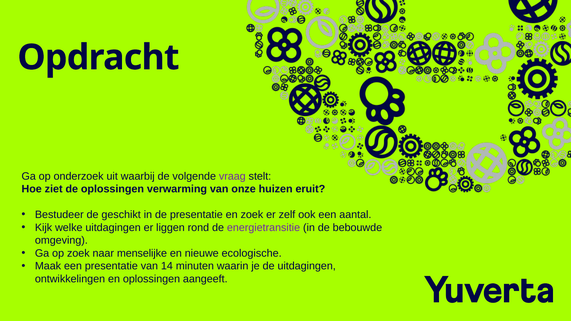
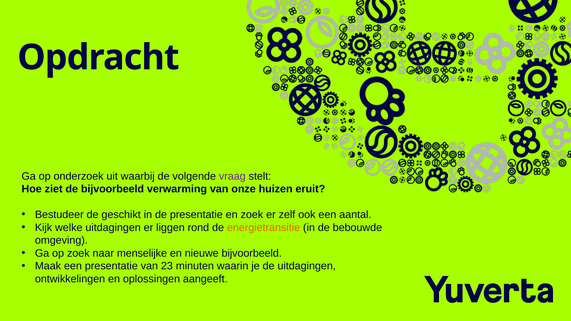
de oplossingen: oplossingen -> bijvoorbeeld
energietransitie colour: purple -> orange
nieuwe ecologische: ecologische -> bijvoorbeeld
14: 14 -> 23
